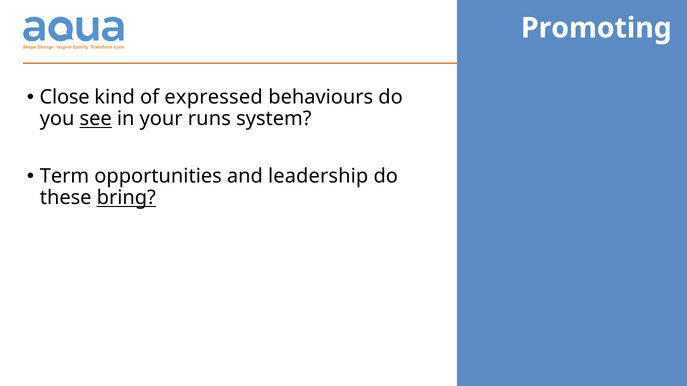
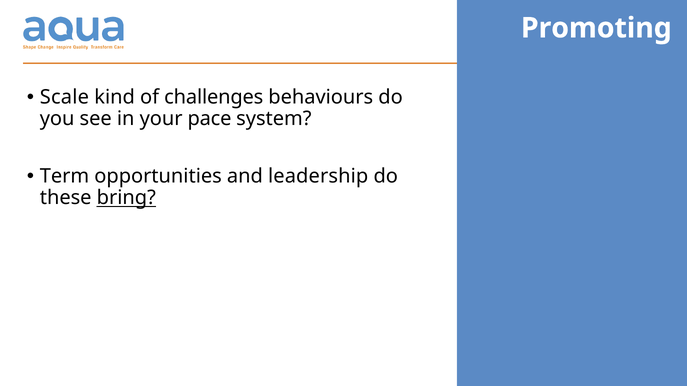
Close: Close -> Scale
expressed: expressed -> challenges
see underline: present -> none
runs: runs -> pace
